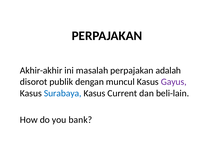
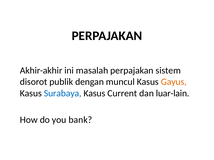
adalah: adalah -> sistem
Gayus colour: purple -> orange
beli-lain: beli-lain -> luar-lain
